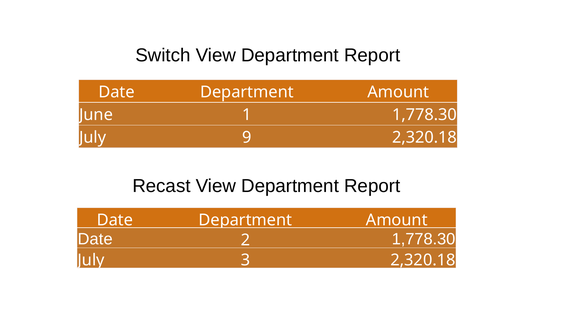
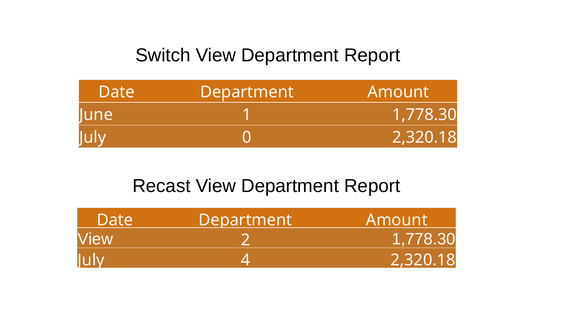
9: 9 -> 0
Date at (95, 239): Date -> View
3: 3 -> 4
